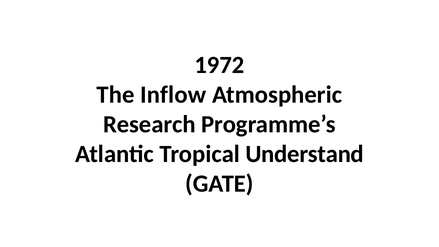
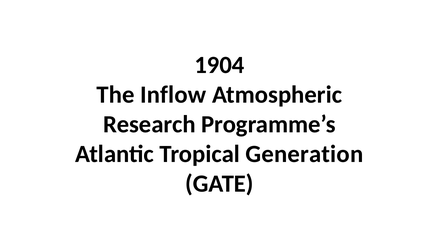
1972: 1972 -> 1904
Understand: Understand -> Generation
